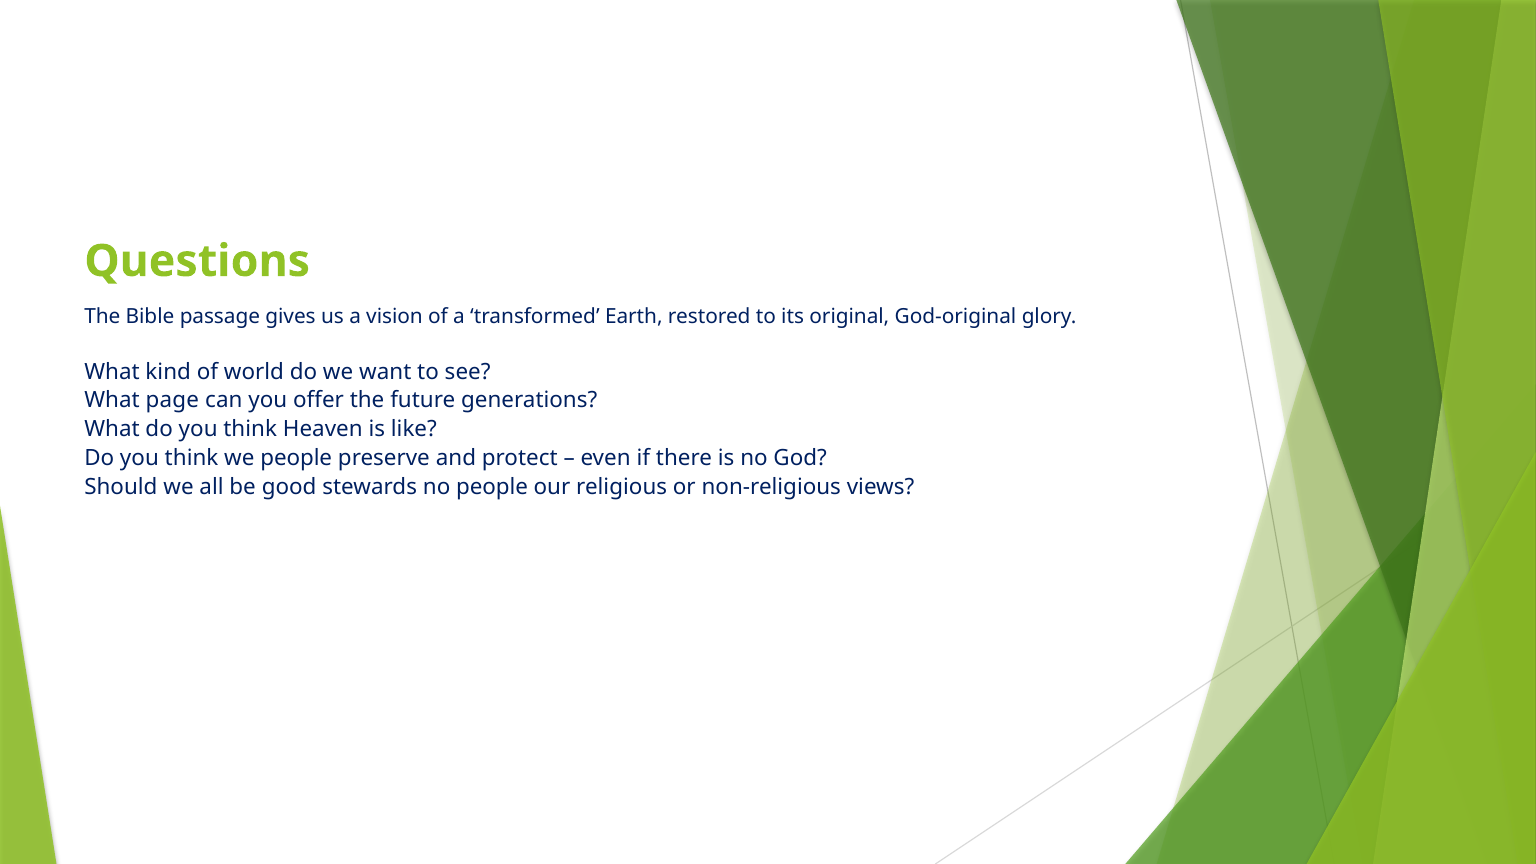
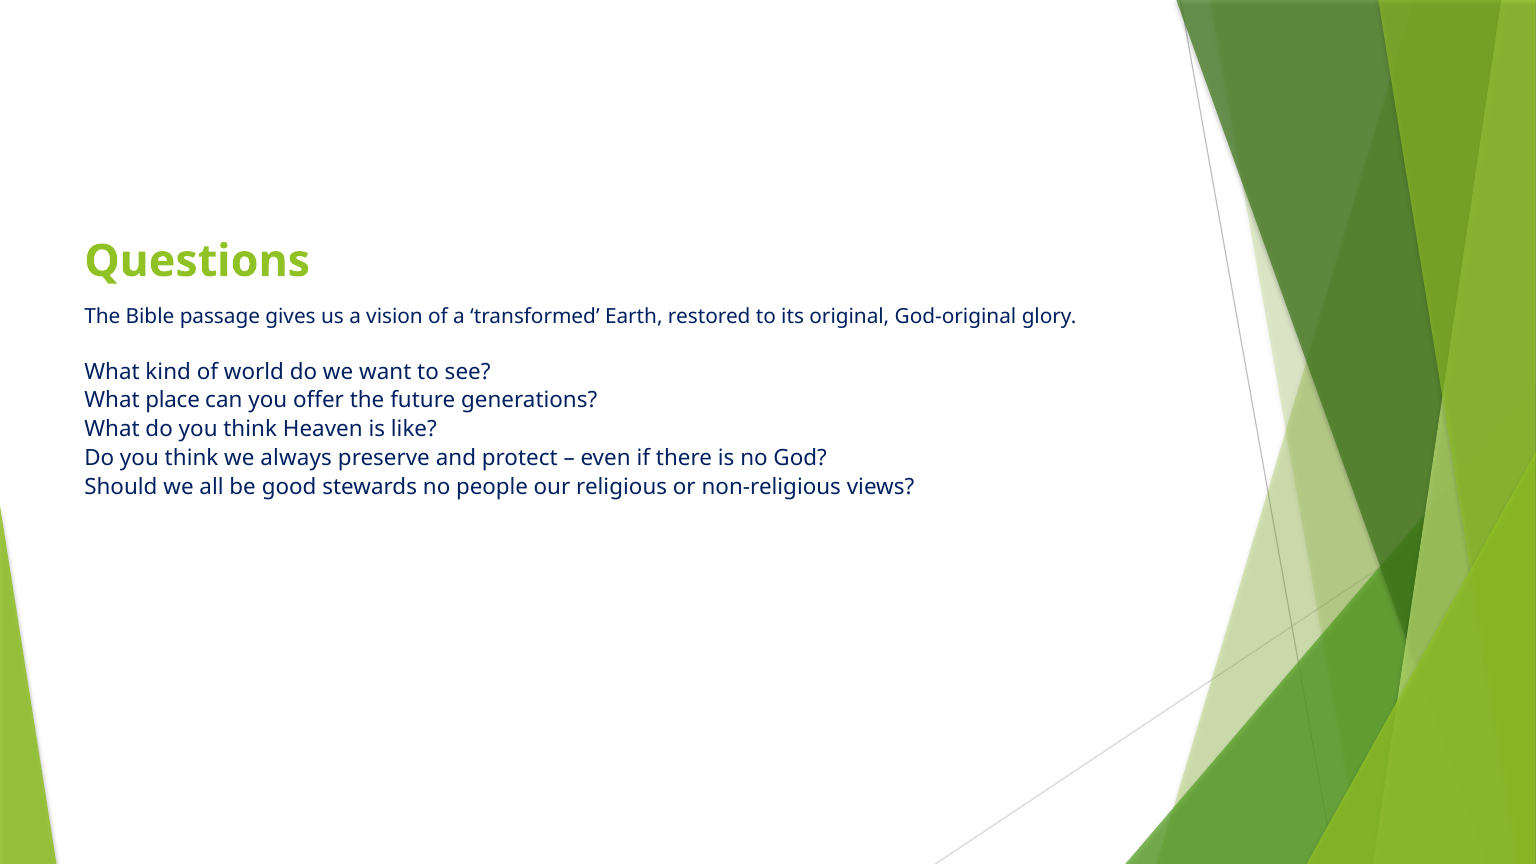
page: page -> place
we people: people -> always
